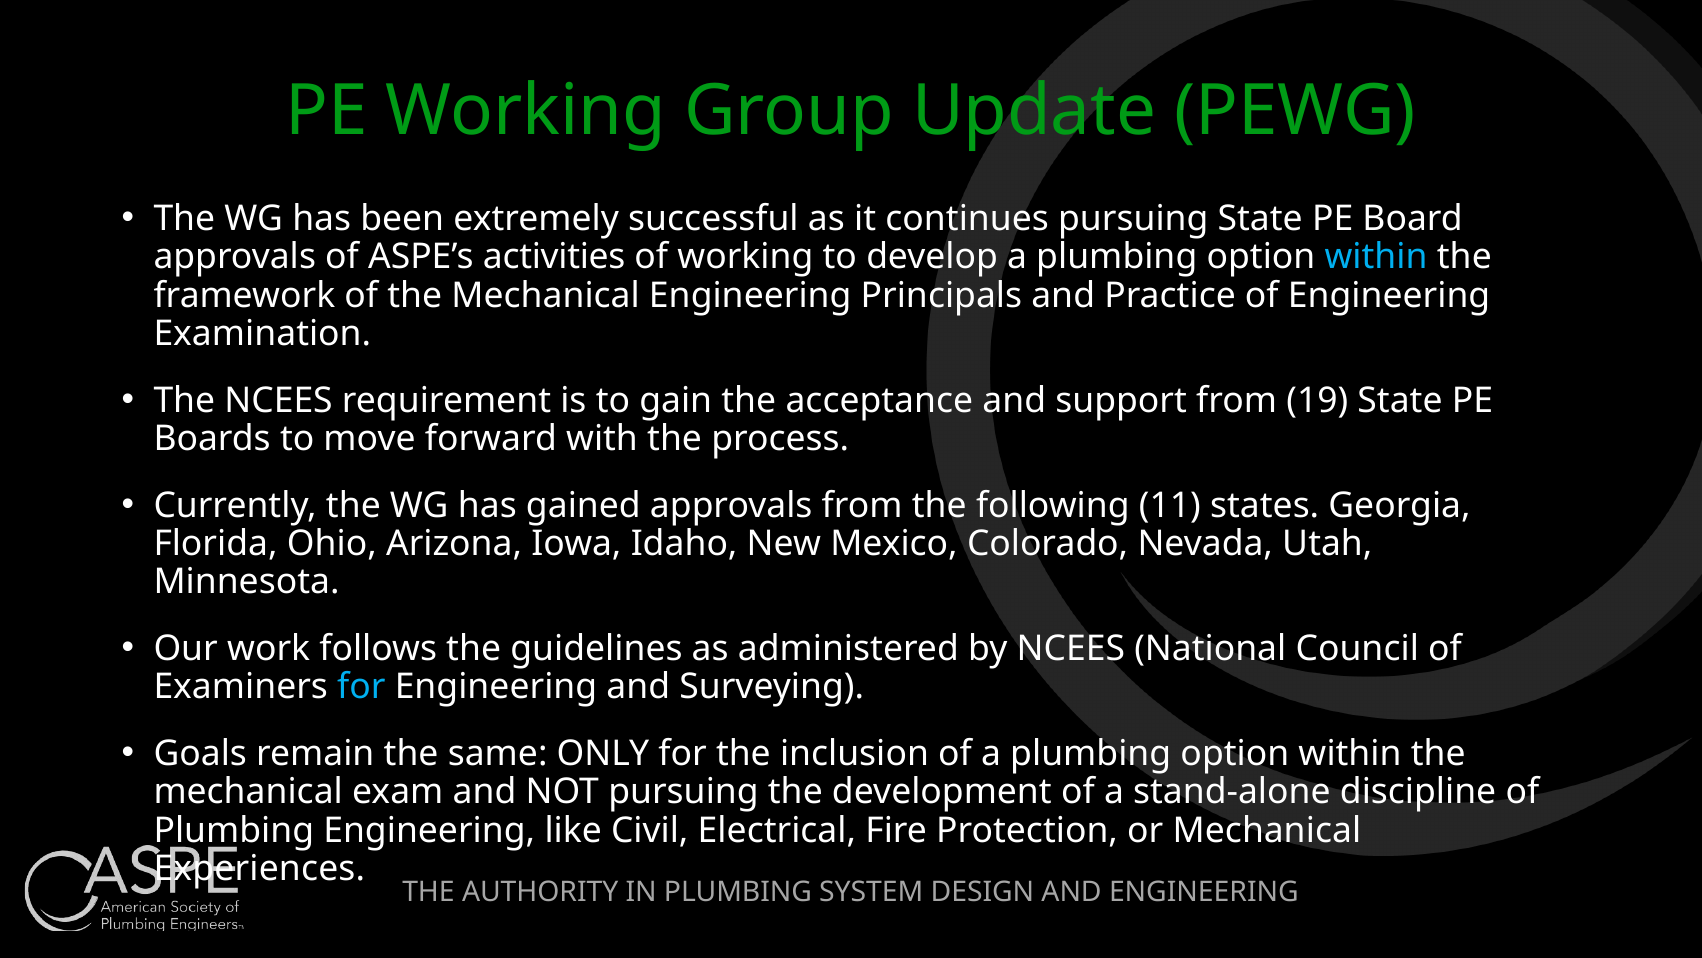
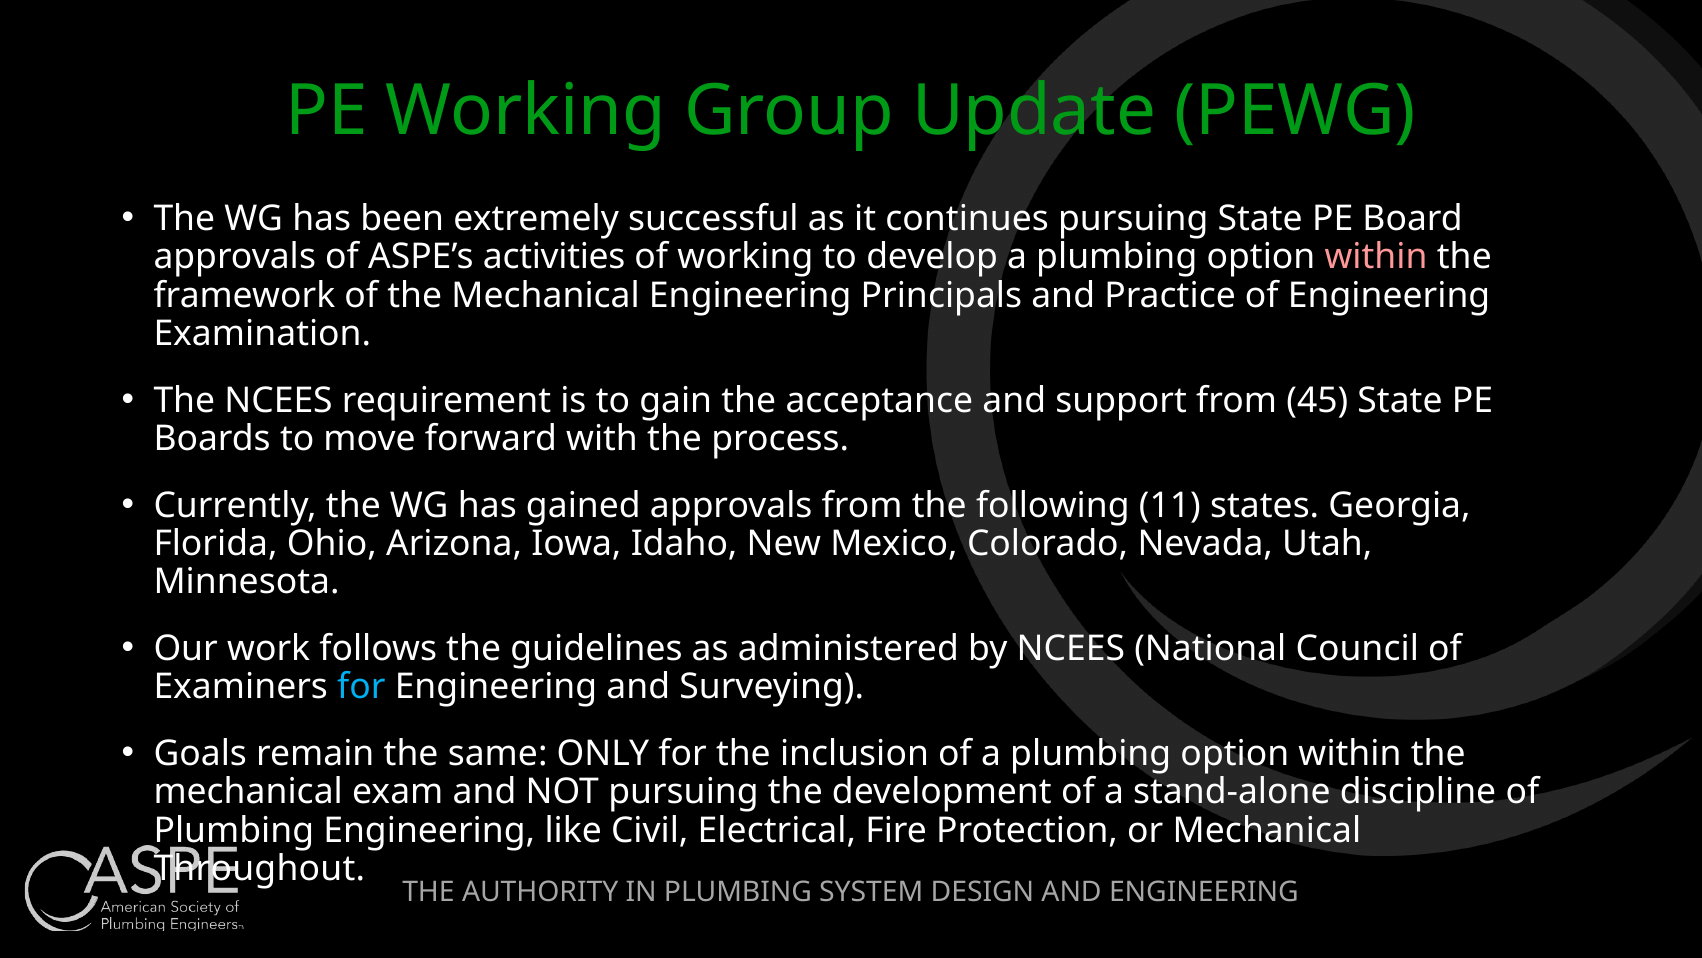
within at (1376, 257) colour: light blue -> pink
19: 19 -> 45
Experiences: Experiences -> Throughout
